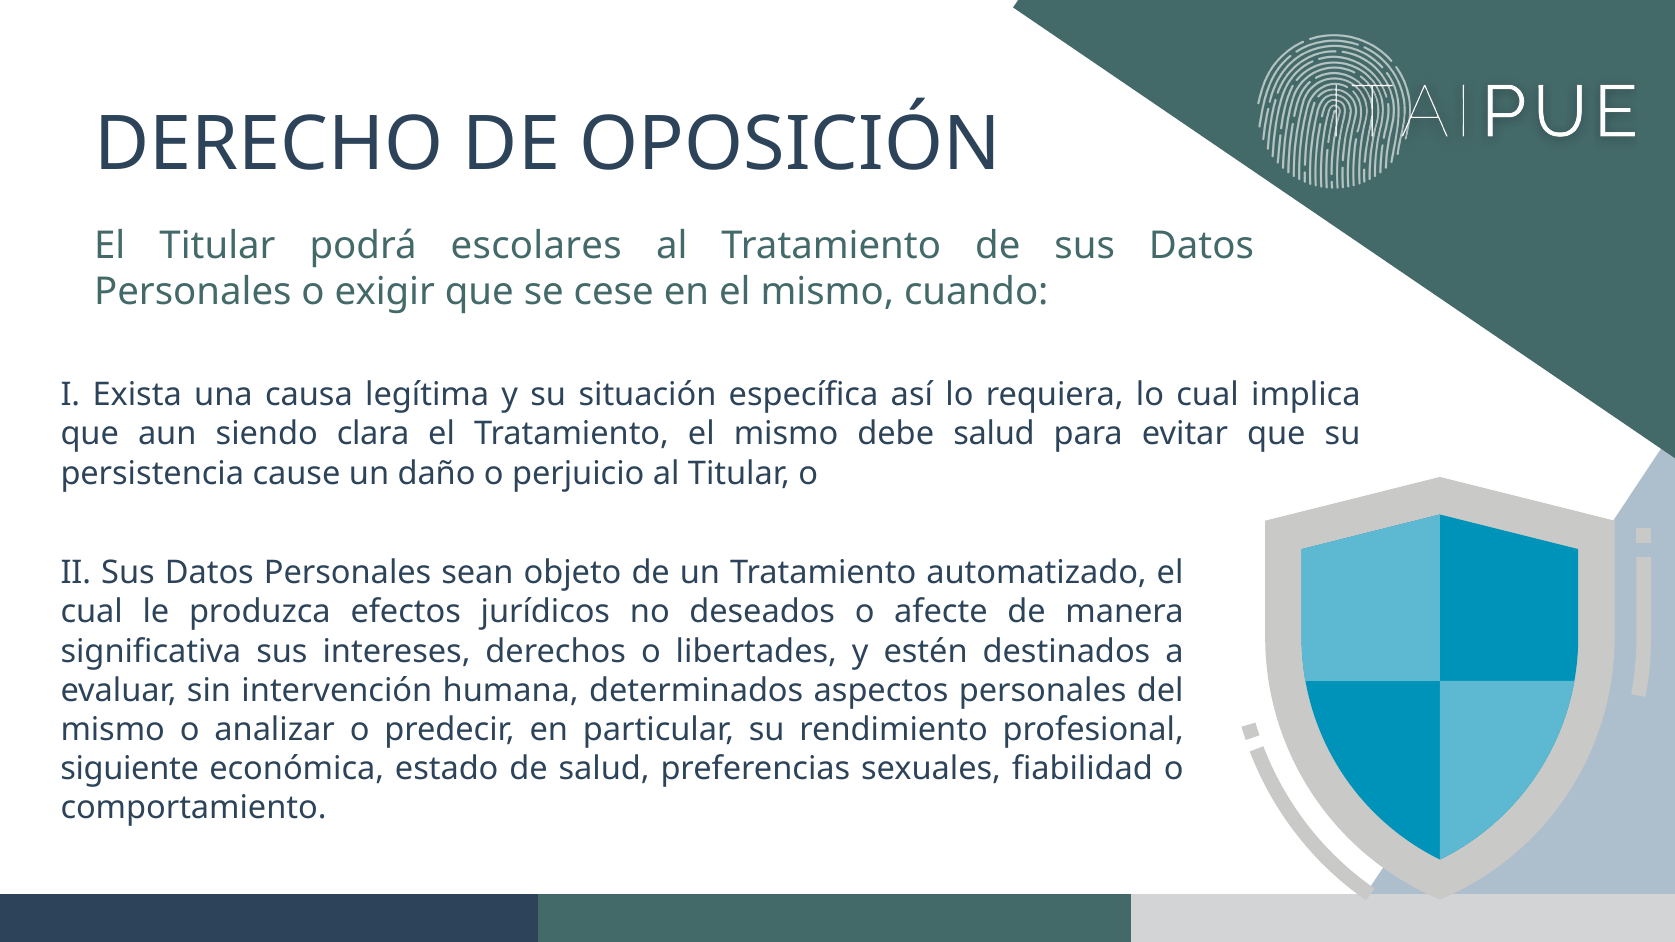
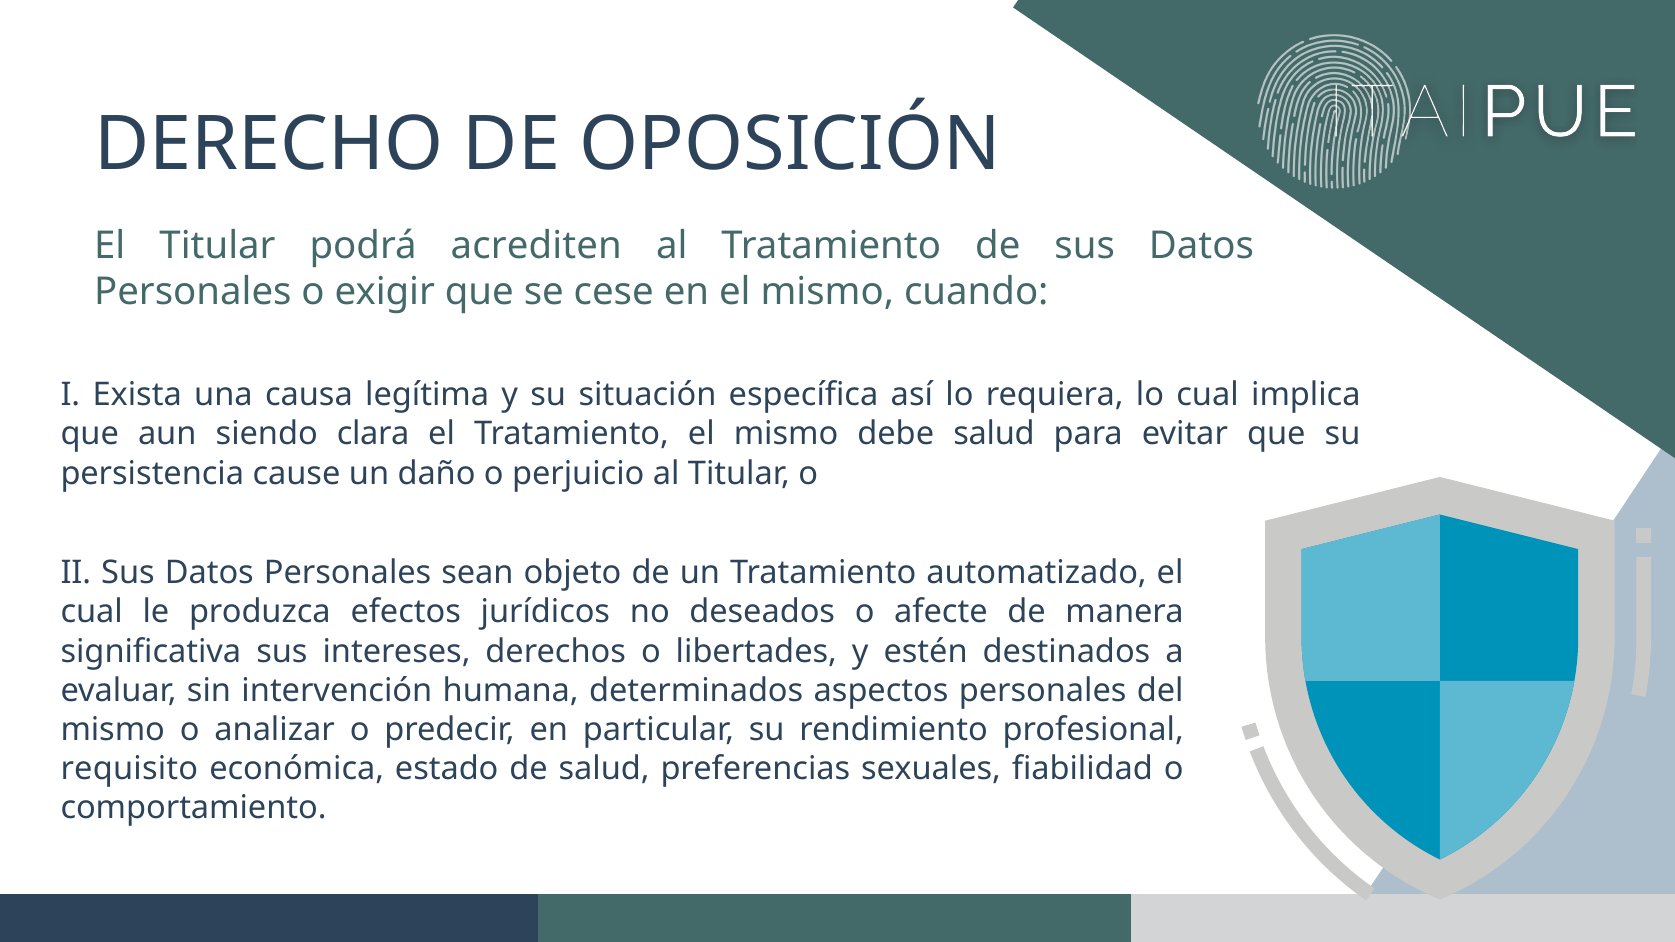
escolares: escolares -> acrediten
siguiente: siguiente -> requisito
